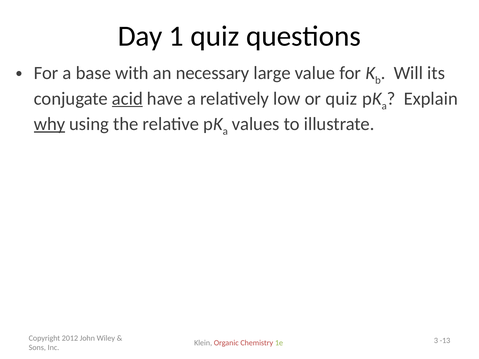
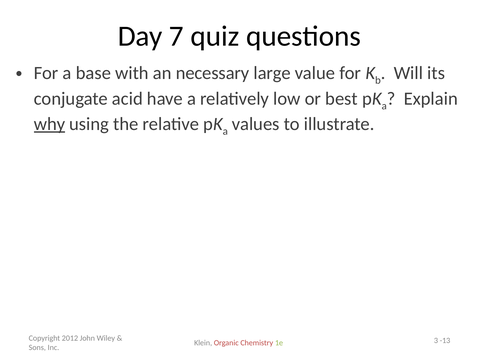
1: 1 -> 7
acid underline: present -> none
or quiz: quiz -> best
